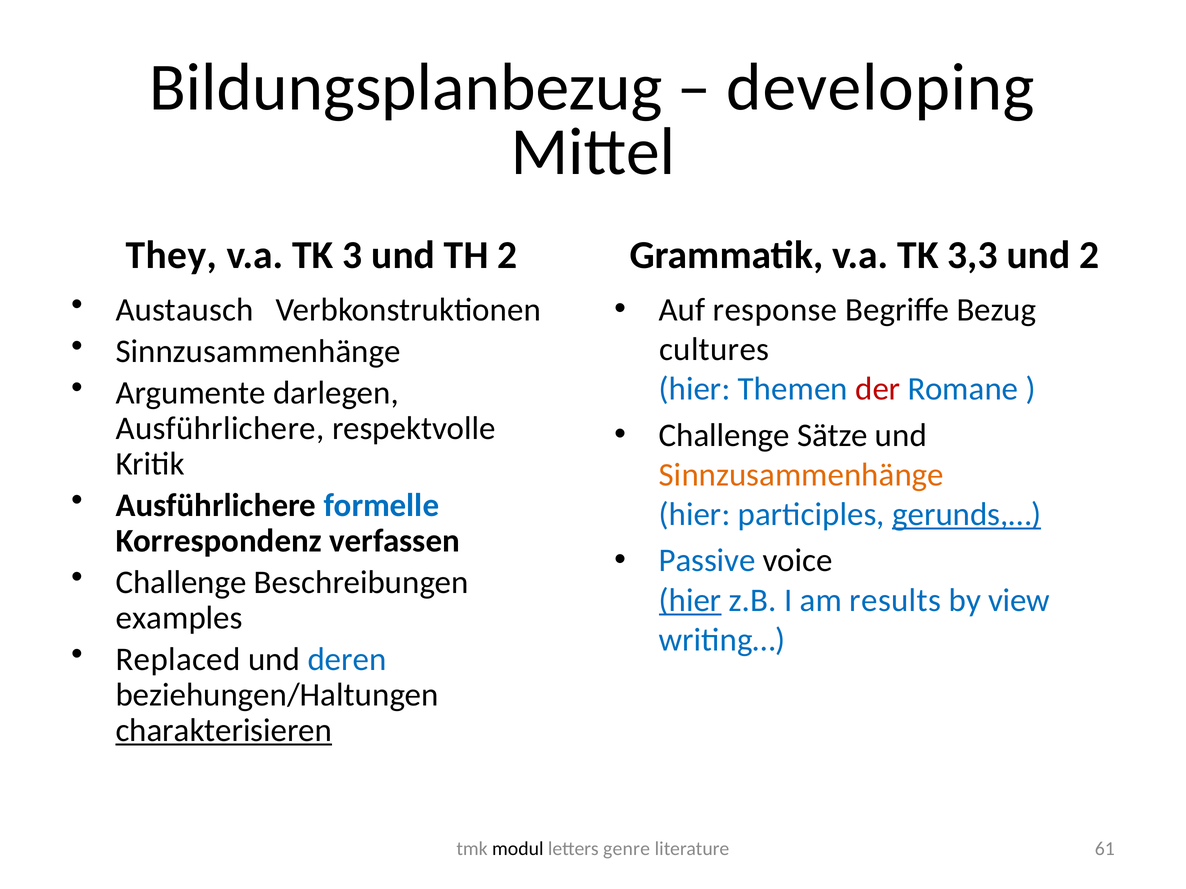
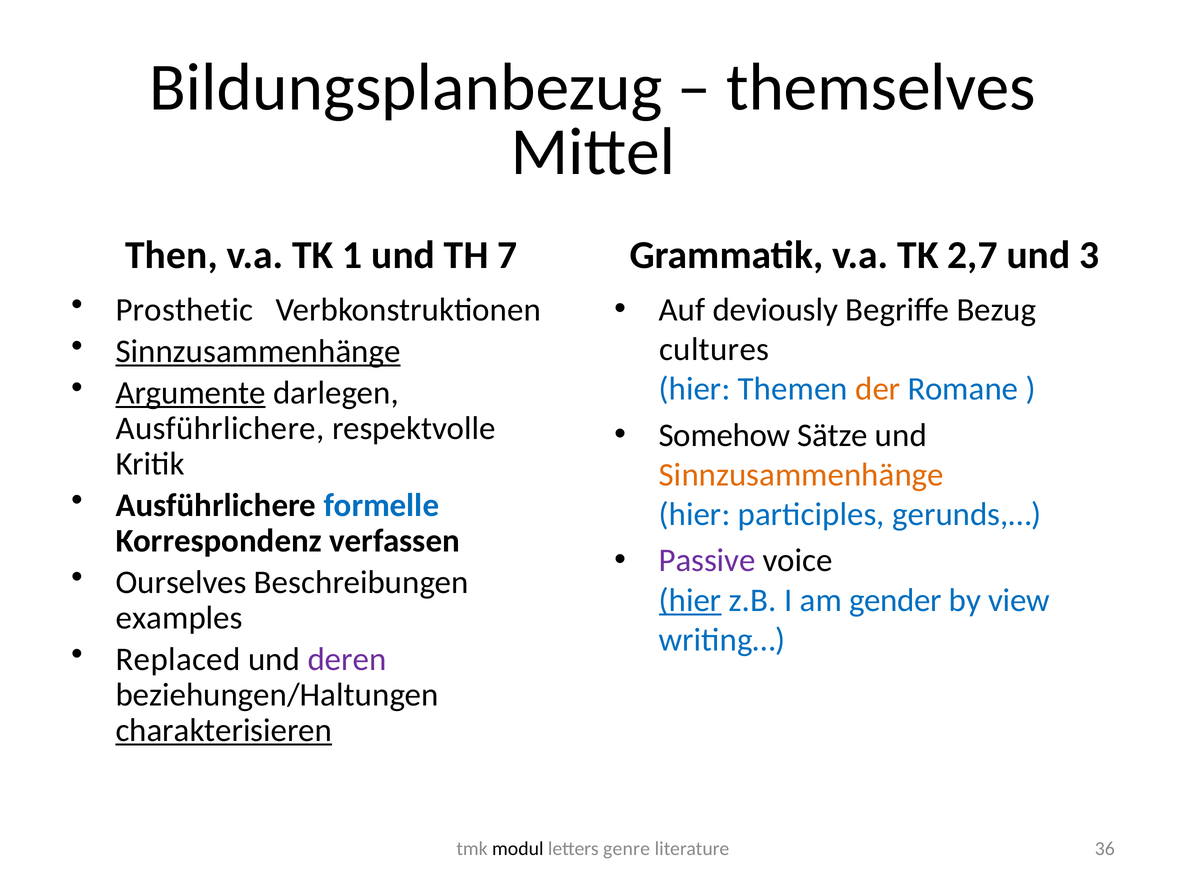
developing: developing -> themselves
They: They -> Then
3: 3 -> 1
TH 2: 2 -> 7
3,3: 3,3 -> 2,7
und 2: 2 -> 3
Austausch: Austausch -> Prosthetic
response: response -> deviously
Sinnzusammenhänge at (258, 352) underline: none -> present
Argumente underline: none -> present
der colour: red -> orange
Challenge at (724, 436): Challenge -> Somehow
gerunds,… underline: present -> none
Passive colour: blue -> purple
Challenge at (181, 583): Challenge -> Ourselves
results: results -> gender
deren colour: blue -> purple
61: 61 -> 36
